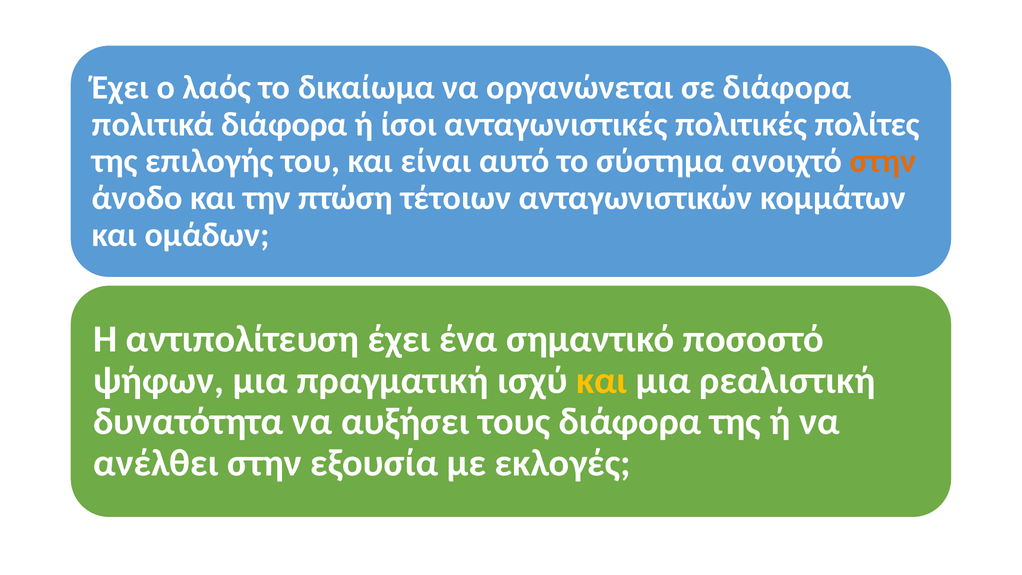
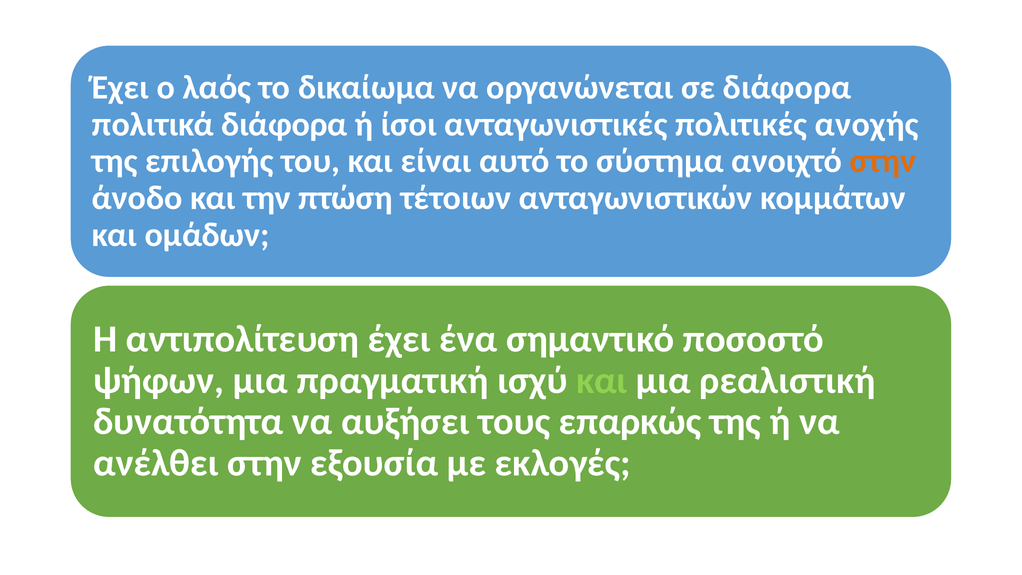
πολίτες: πολίτες -> ανοχής
και at (602, 380) colour: yellow -> light green
τους διάφορα: διάφορα -> επαρκώς
